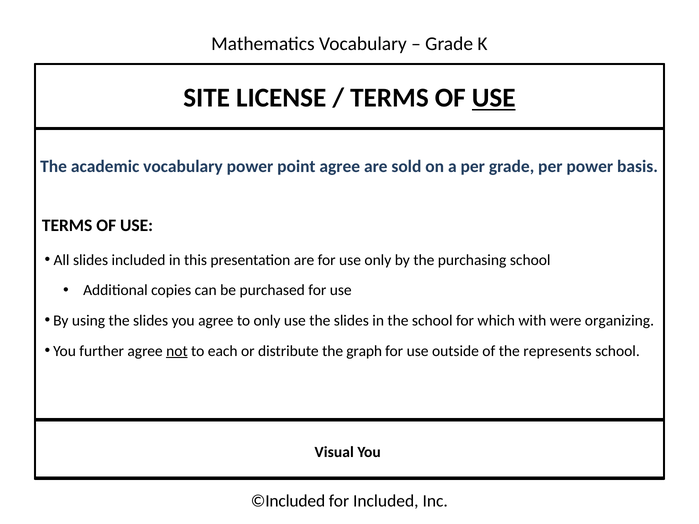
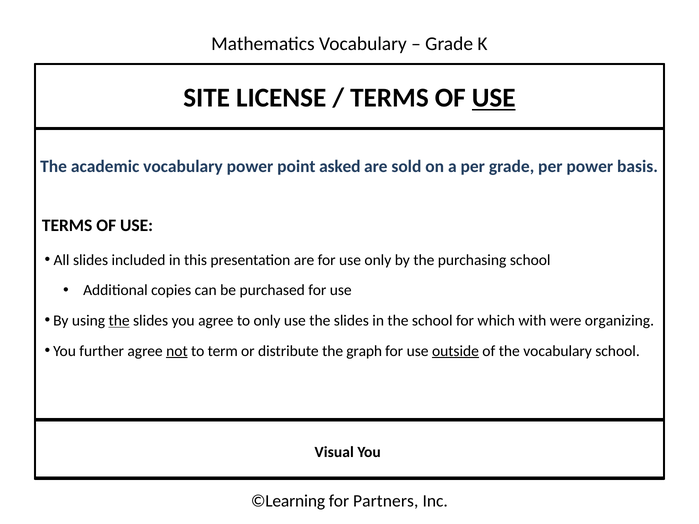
point agree: agree -> asked
the at (119, 321) underline: none -> present
each: each -> term
outside underline: none -> present
the represents: represents -> vocabulary
©Included: ©Included -> ©Learning
for Included: Included -> Partners
